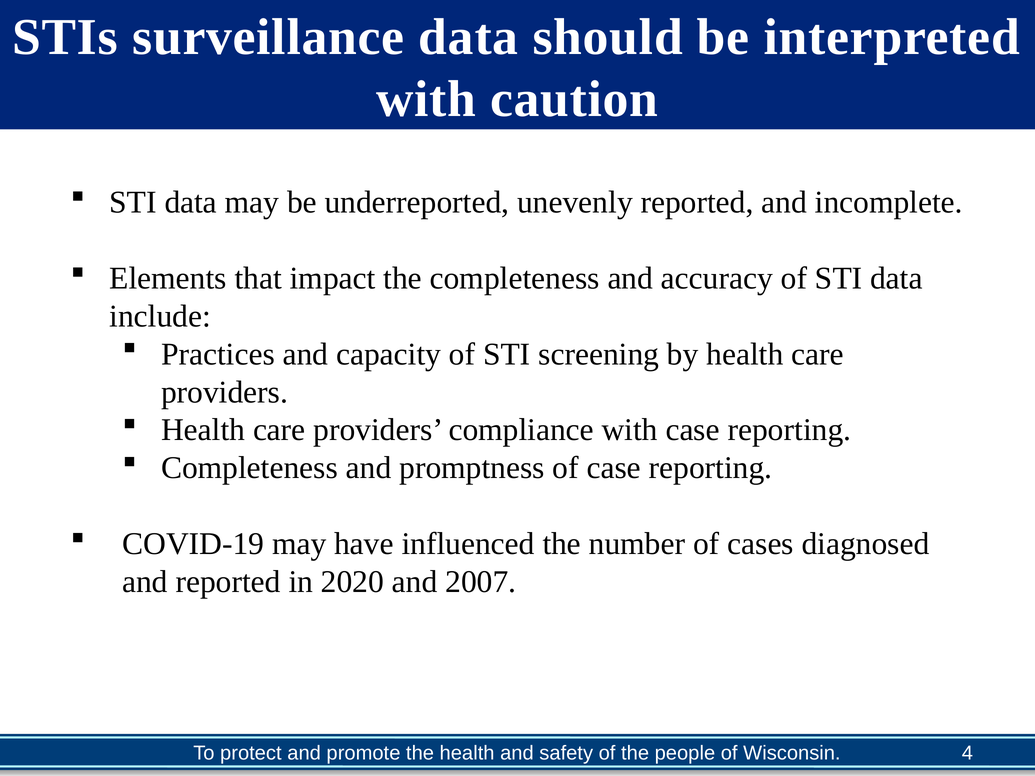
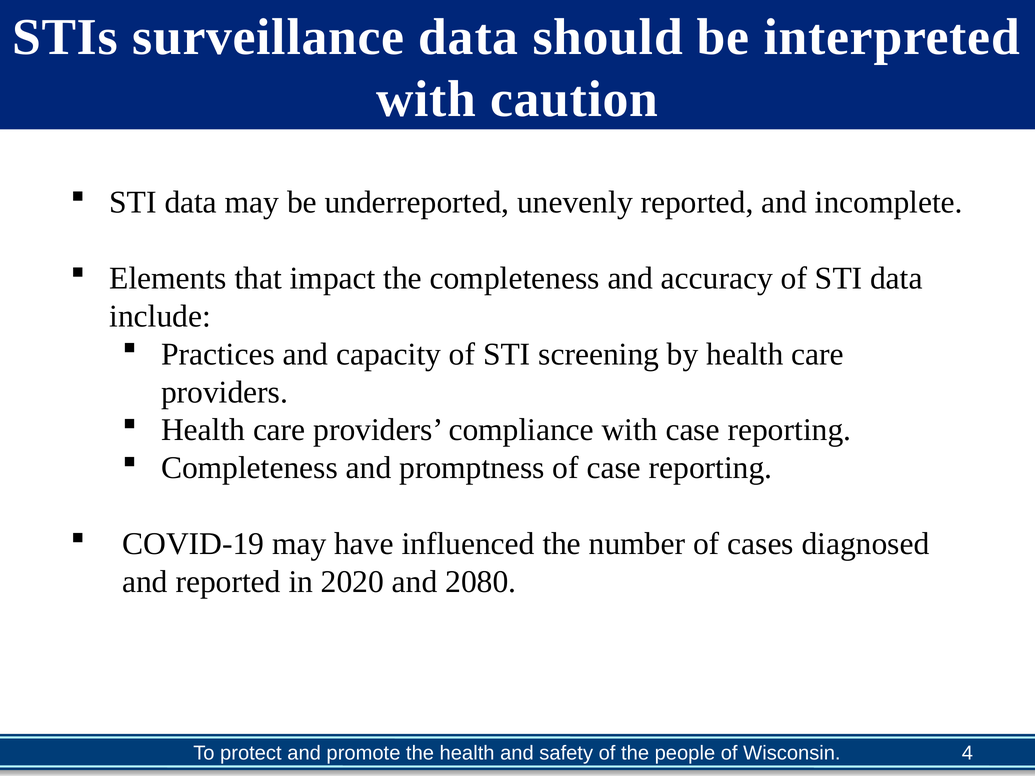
2007: 2007 -> 2080
